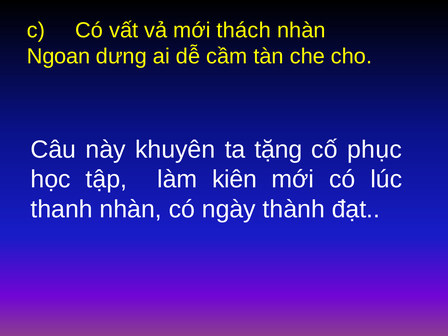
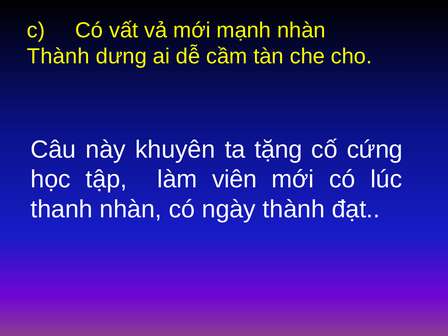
thách: thách -> mạnh
Ngoan at (58, 56): Ngoan -> Thành
phục: phục -> cứng
kiên: kiên -> viên
